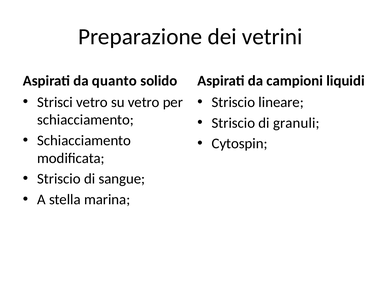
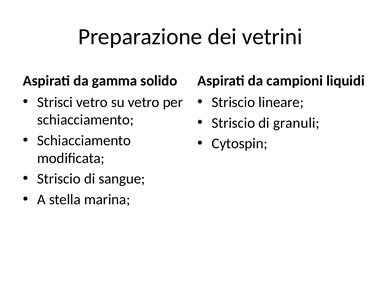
quanto: quanto -> gamma
